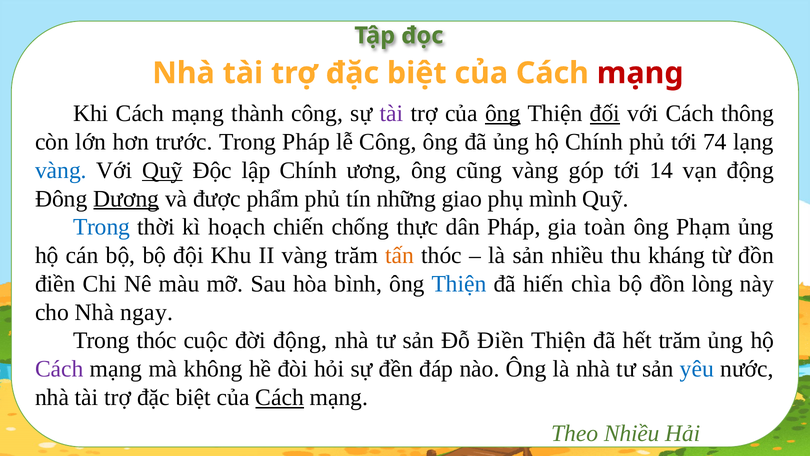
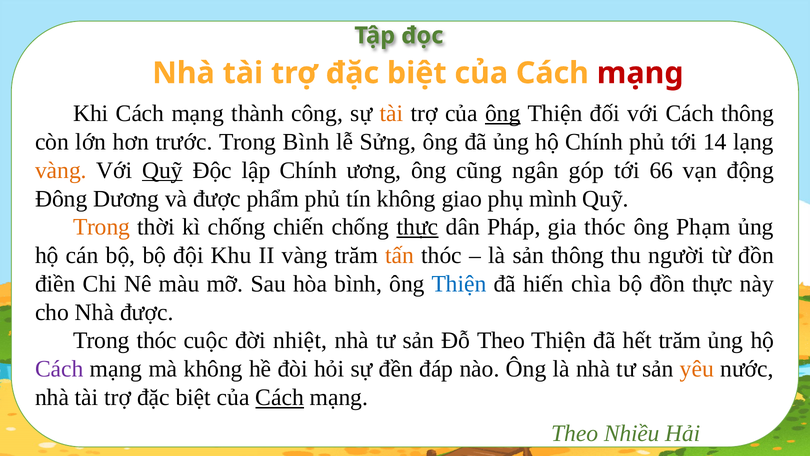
tài at (392, 113) colour: purple -> orange
đối underline: present -> none
Trong Pháp: Pháp -> Bình
lễ Công: Công -> Sửng
74: 74 -> 14
vàng at (61, 170) colour: blue -> orange
cũng vàng: vàng -> ngân
14: 14 -> 66
Dương underline: present -> none
tín những: những -> không
Trong at (102, 227) colour: blue -> orange
kì hoạch: hoạch -> chống
thực at (418, 227) underline: none -> present
gia toàn: toàn -> thóc
sản nhiều: nhiều -> thông
kháng: kháng -> người
đồn lòng: lòng -> thực
Nhà ngay: ngay -> được
đời động: động -> nhiệt
Đỗ Điền: Điền -> Theo
yêu colour: blue -> orange
